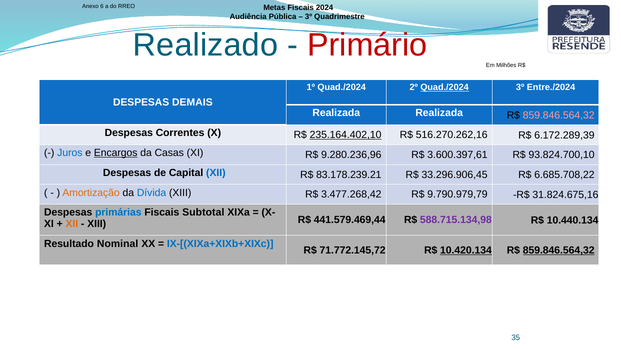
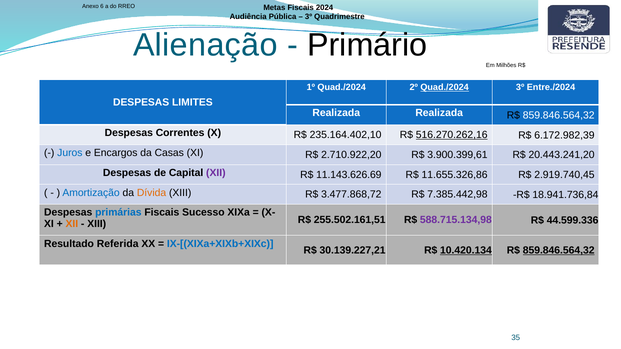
Realizado: Realizado -> Alienação
Primário colour: red -> black
DEMAIS: DEMAIS -> LIMITES
859.846.564,32 at (559, 115) colour: pink -> white
235.164.402,10 underline: present -> none
516.270.262,16 underline: none -> present
6.172.289,39: 6.172.289,39 -> 6.172.982,39
Encargos underline: present -> none
9.280.236,96: 9.280.236,96 -> 2.710.922,20
3.600.397,61: 3.600.397,61 -> 3.900.399,61
93.824.700,10: 93.824.700,10 -> 20.443.241,20
XII at (216, 173) colour: blue -> purple
83.178.239.21: 83.178.239.21 -> 11.143.626.69
33.296.906,45: 33.296.906,45 -> 11.655.326,86
6.685.708,22: 6.685.708,22 -> 2.919.740,45
Amortização colour: orange -> blue
Dívida colour: blue -> orange
3.477.268,42: 3.477.268,42 -> 3.477.868,72
9.790.979,79: 9.790.979,79 -> 7.385.442,98
31.824.675,16: 31.824.675,16 -> 18.941.736,84
Subtotal: Subtotal -> Sucesso
441.579.469,44: 441.579.469,44 -> 255.502.161,51
10.440.134: 10.440.134 -> 44.599.336
Nominal: Nominal -> Referida
71.772.145,72: 71.772.145,72 -> 30.139.227,21
